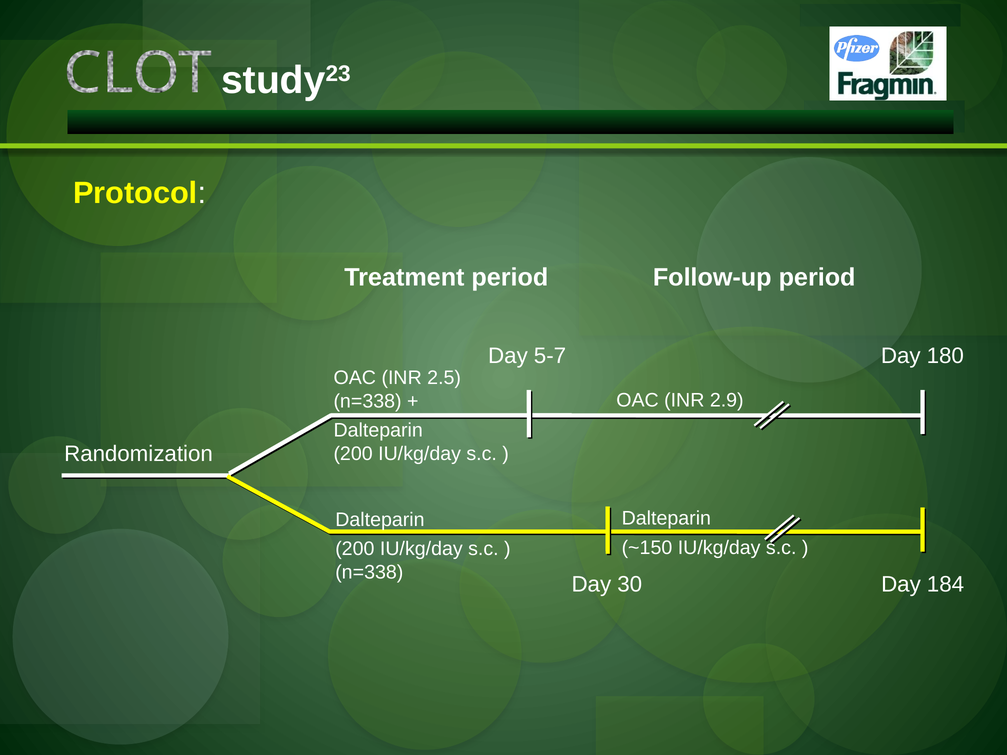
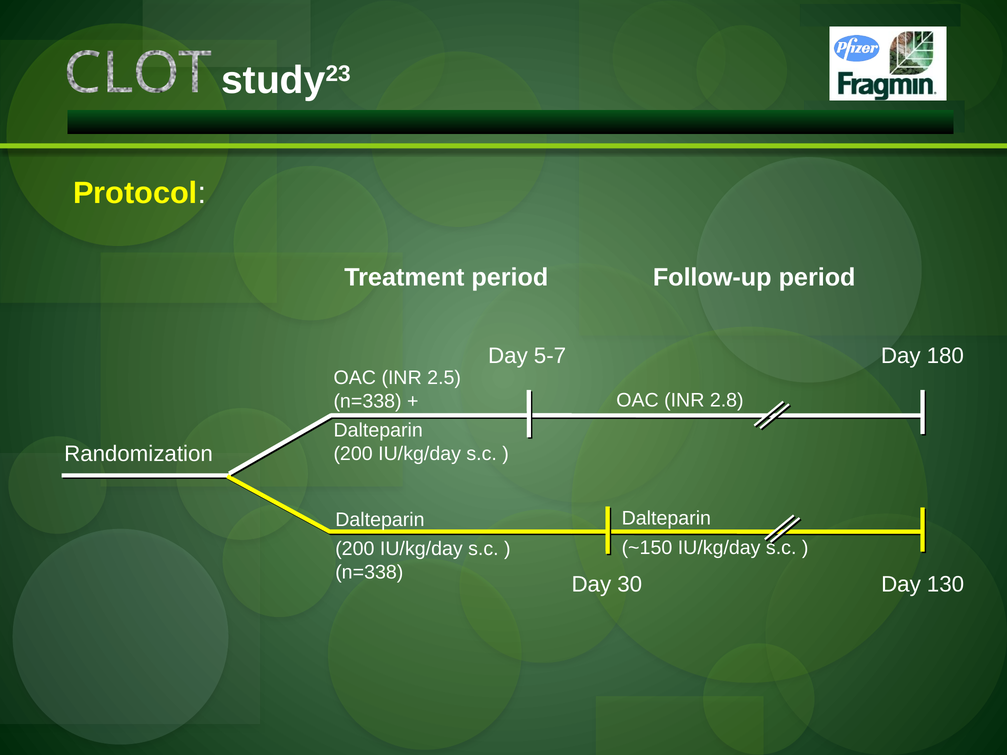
2.9: 2.9 -> 2.8
184: 184 -> 130
